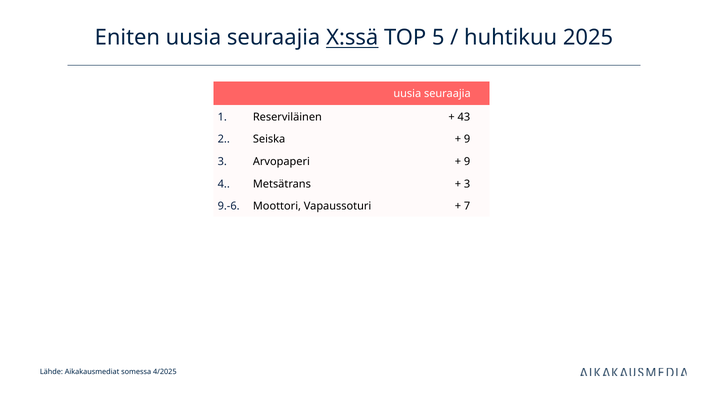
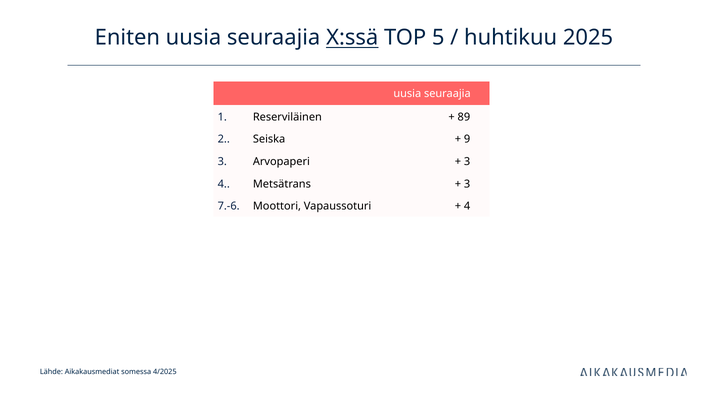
43: 43 -> 89
9 at (467, 162): 9 -> 3
9.-6: 9.-6 -> 7.-6
7 at (467, 206): 7 -> 4
